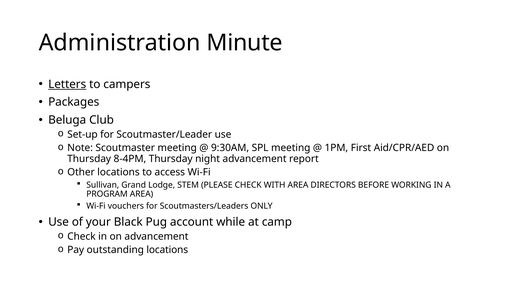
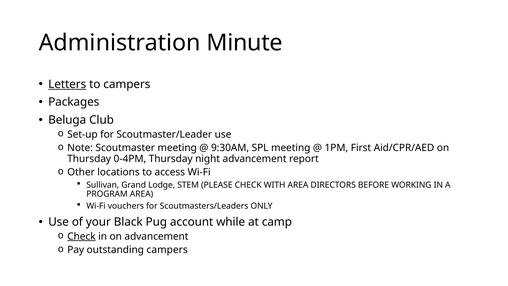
8-4PM: 8-4PM -> 0-4PM
Check at (81, 236) underline: none -> present
outstanding locations: locations -> campers
